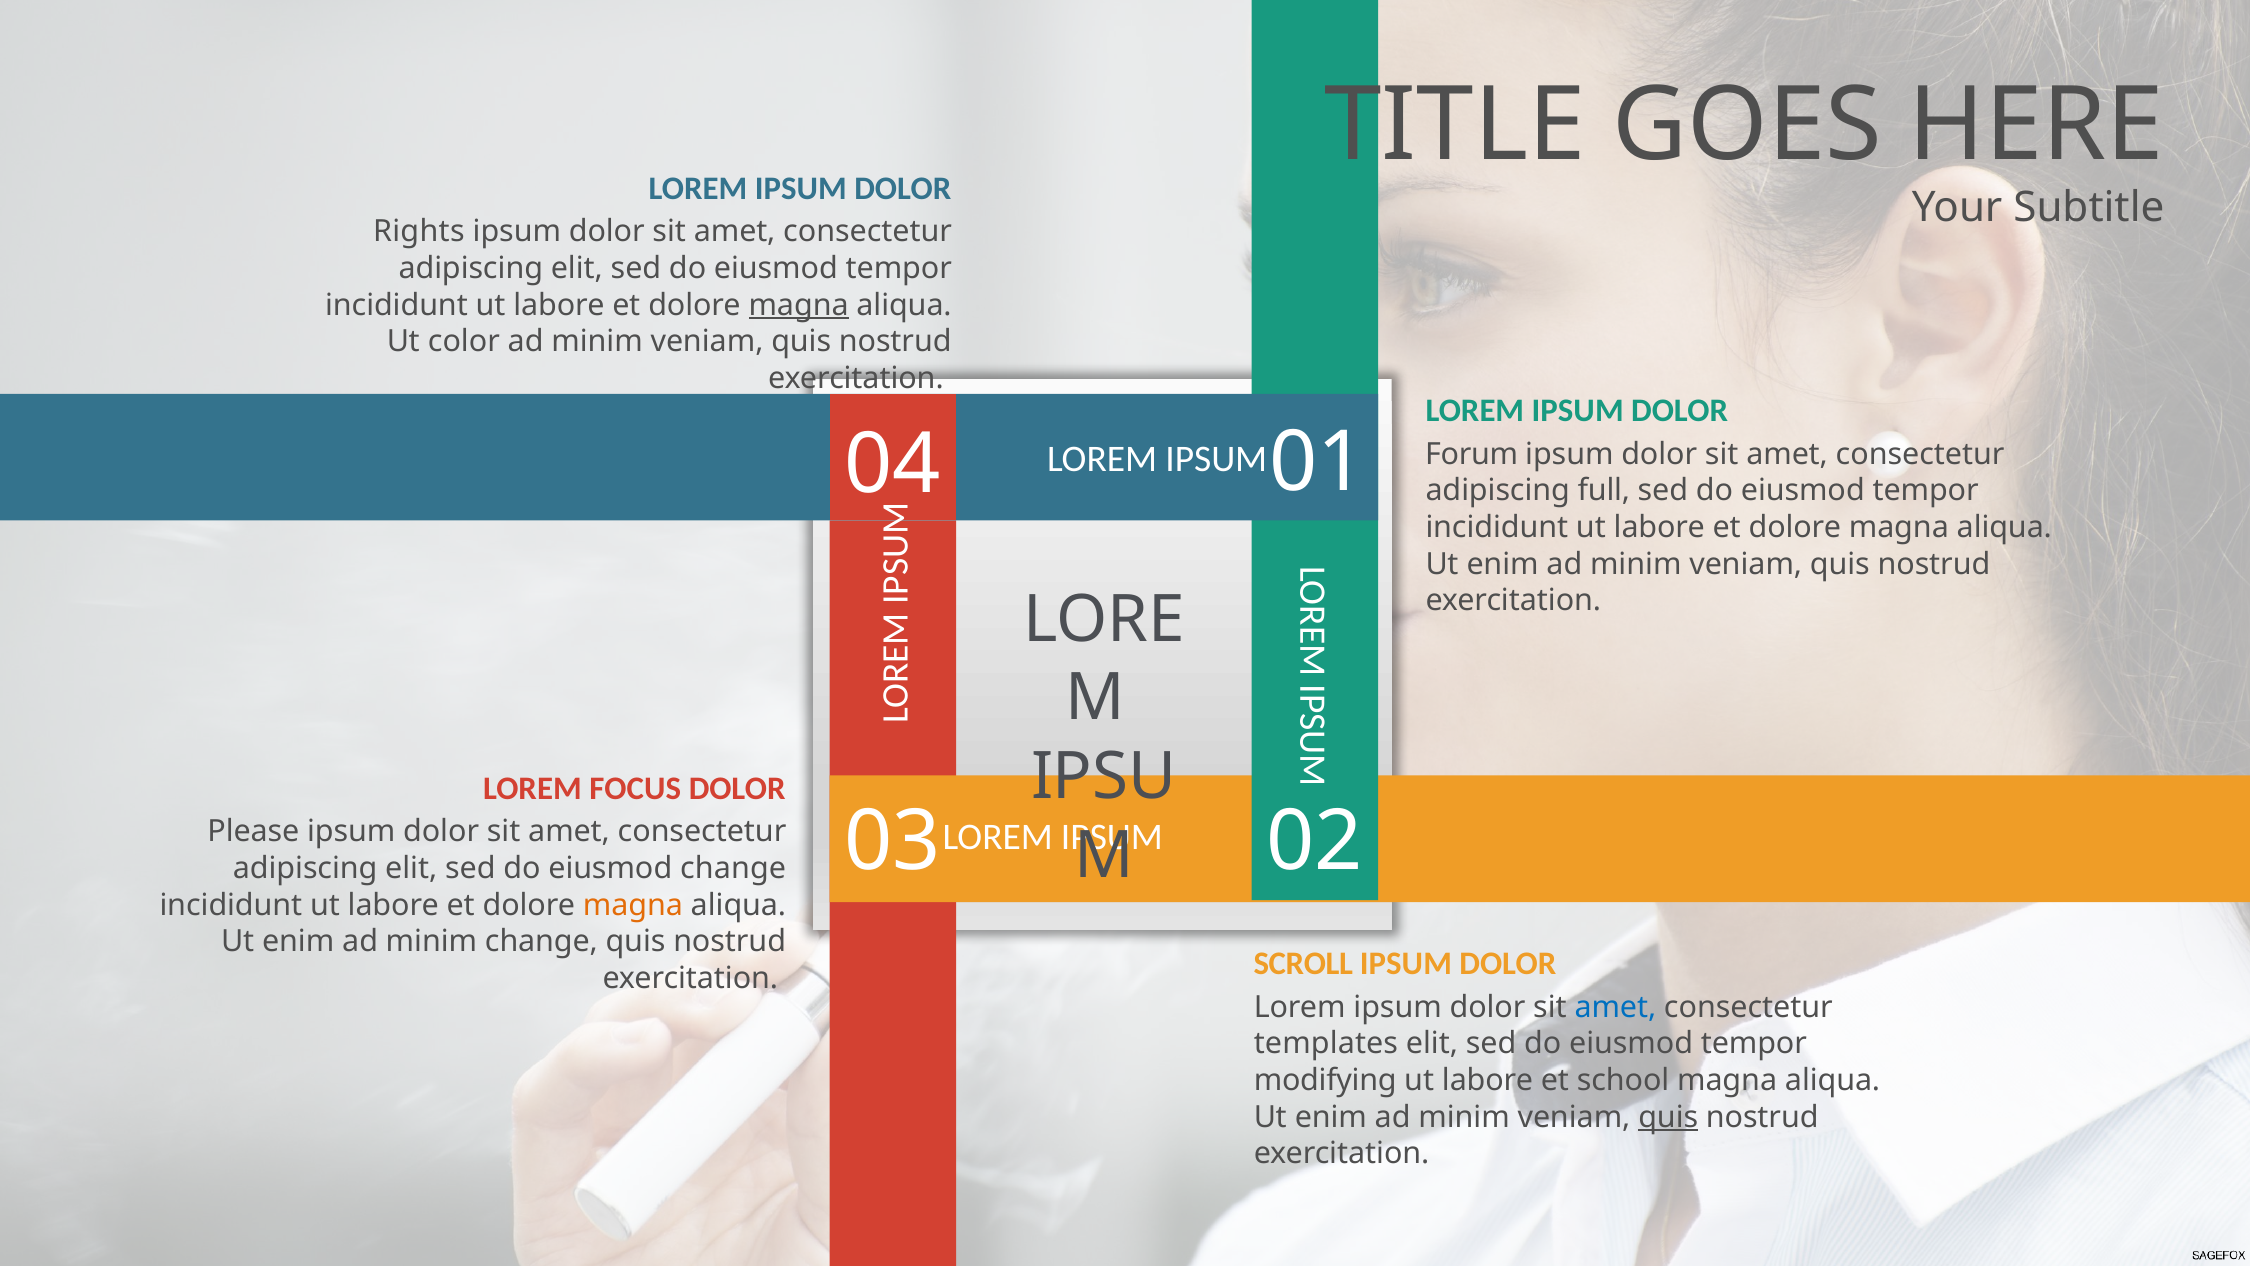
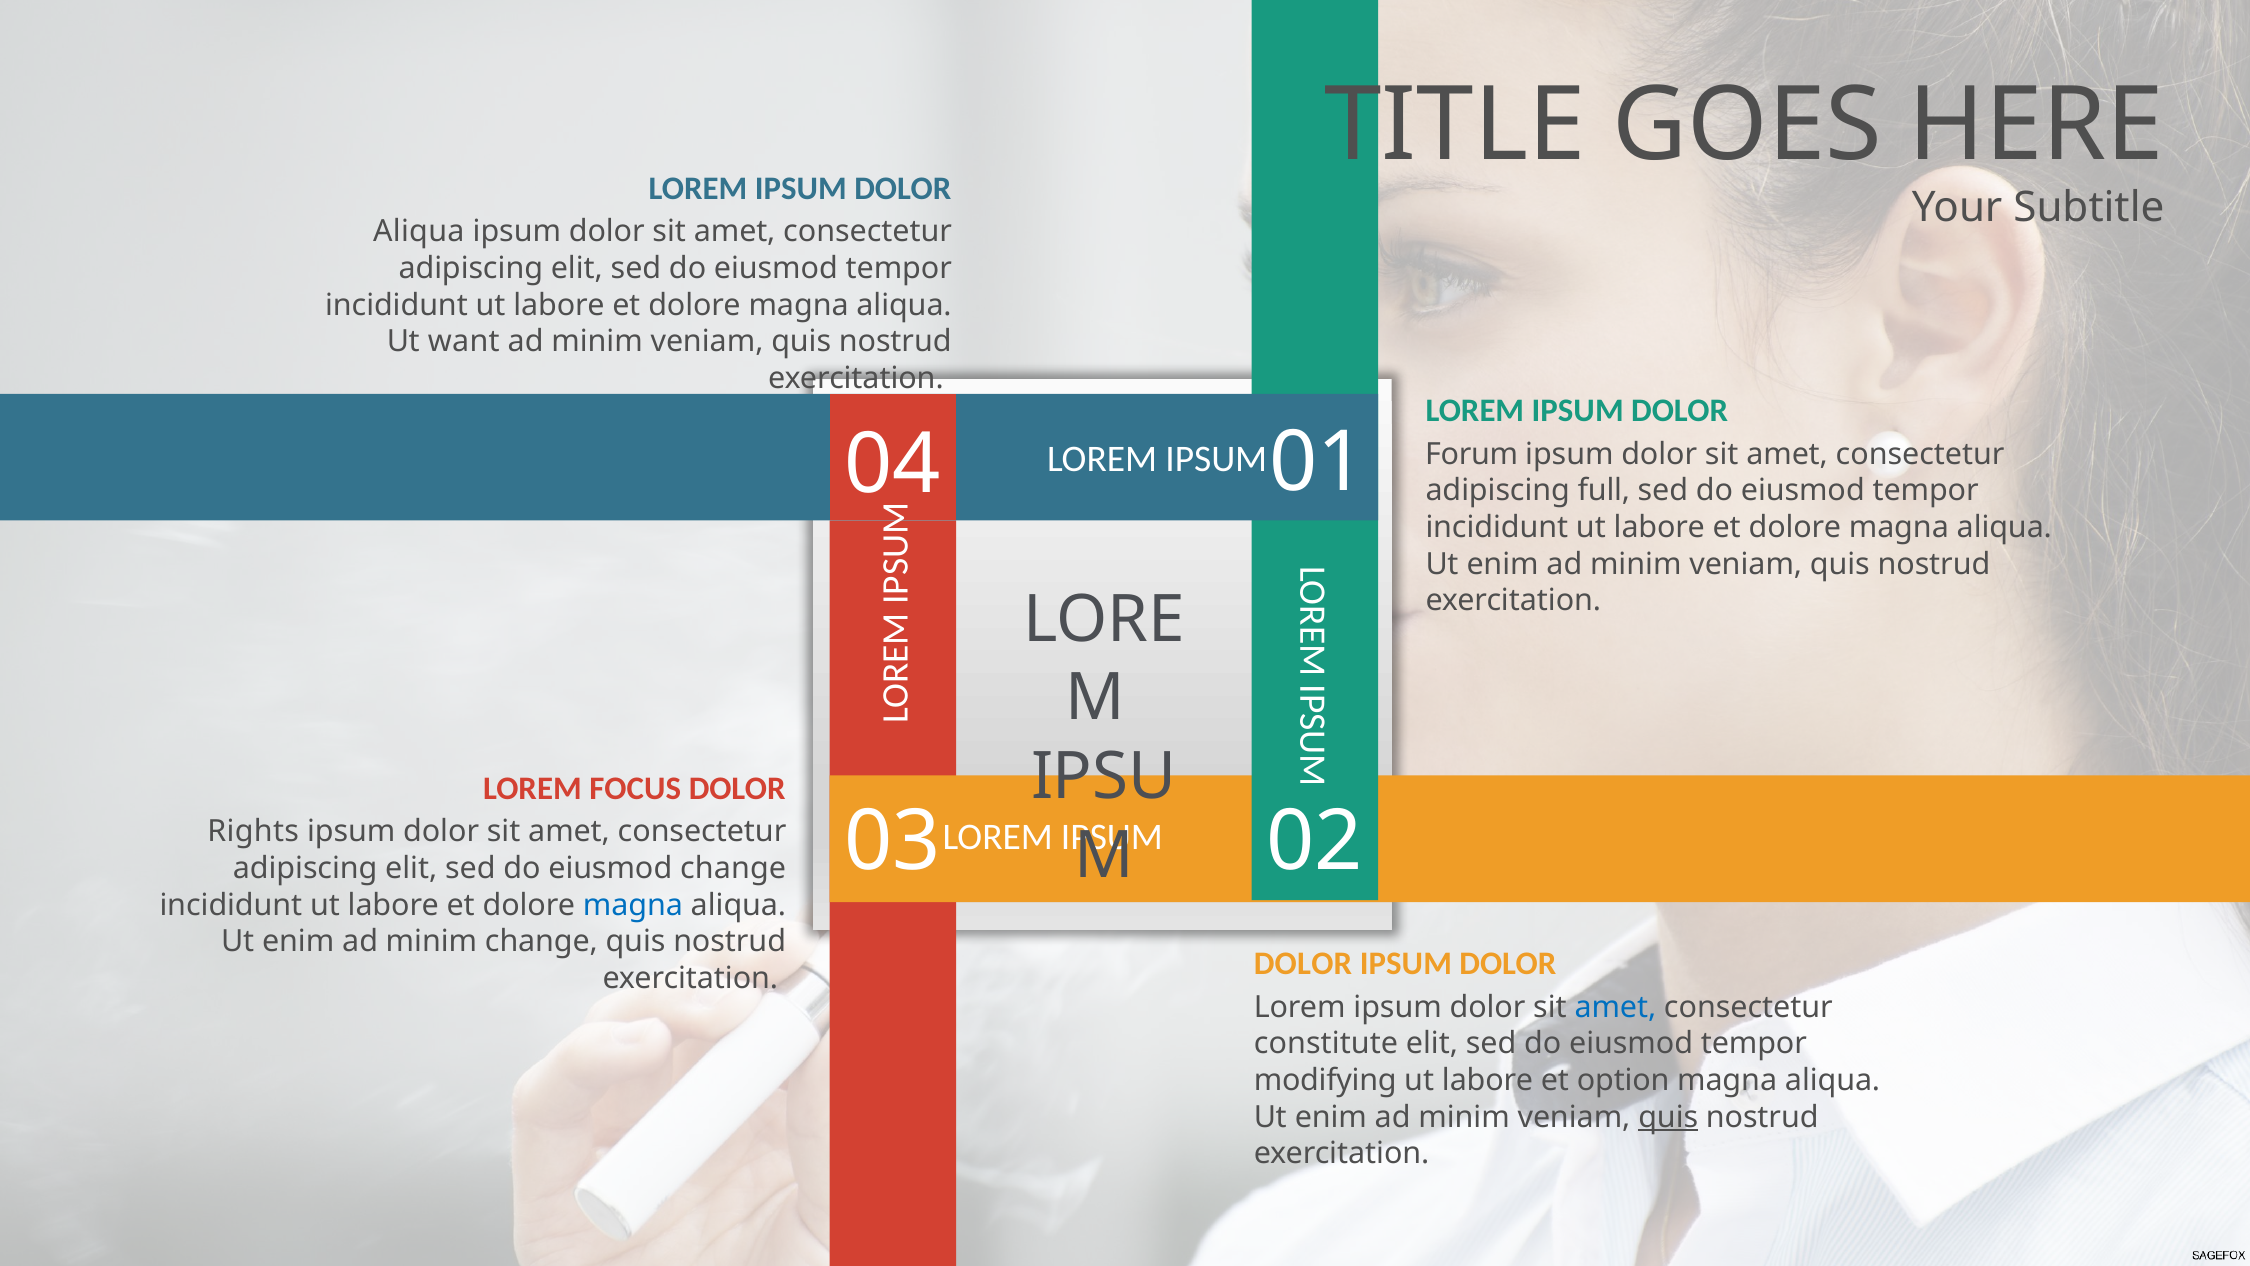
Rights at (419, 232): Rights -> Aliqua
magna at (799, 305) underline: present -> none
color: color -> want
Please: Please -> Rights
magna at (633, 905) colour: orange -> blue
SCROLL at (1303, 963): SCROLL -> DOLOR
templates: templates -> constitute
school: school -> option
